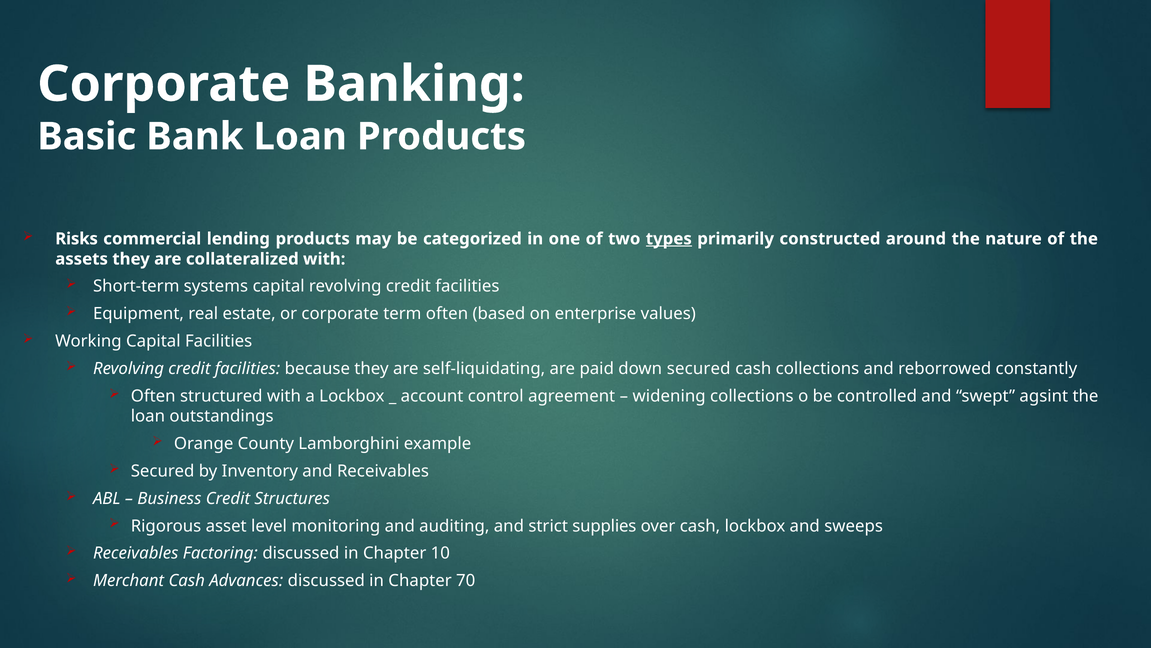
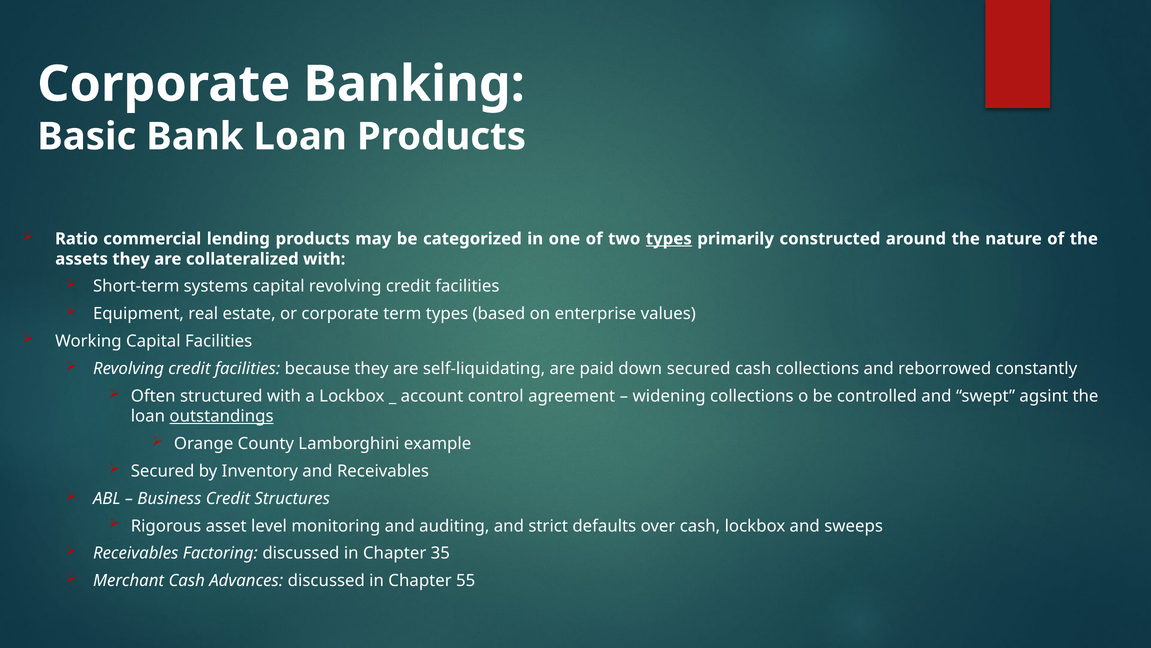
Risks: Risks -> Ratio
term often: often -> types
outstandings underline: none -> present
supplies: supplies -> defaults
10: 10 -> 35
70: 70 -> 55
